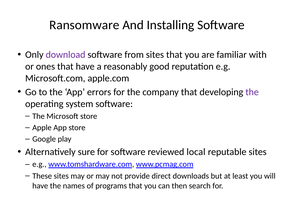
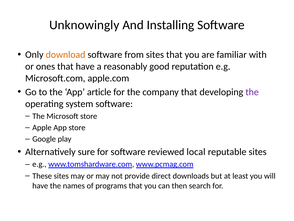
Ransomware: Ransomware -> Unknowingly
download colour: purple -> orange
errors: errors -> article
